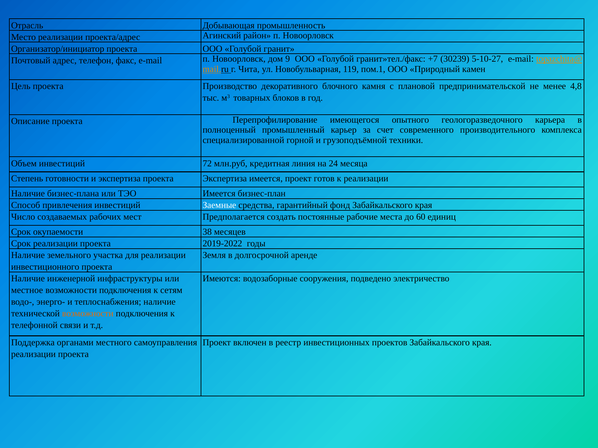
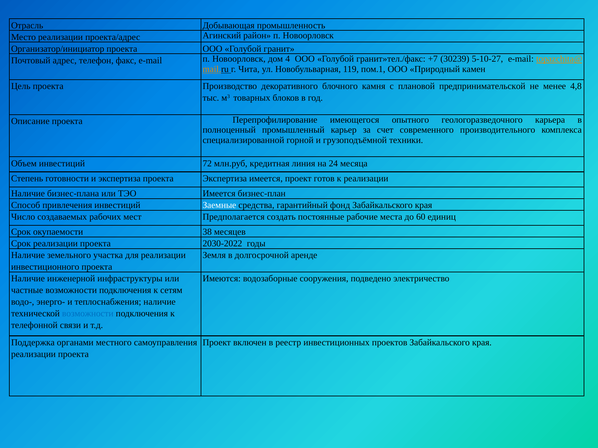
9: 9 -> 4
2019-2022: 2019-2022 -> 2030-2022
местное: местное -> частные
возможности at (88, 314) colour: orange -> blue
